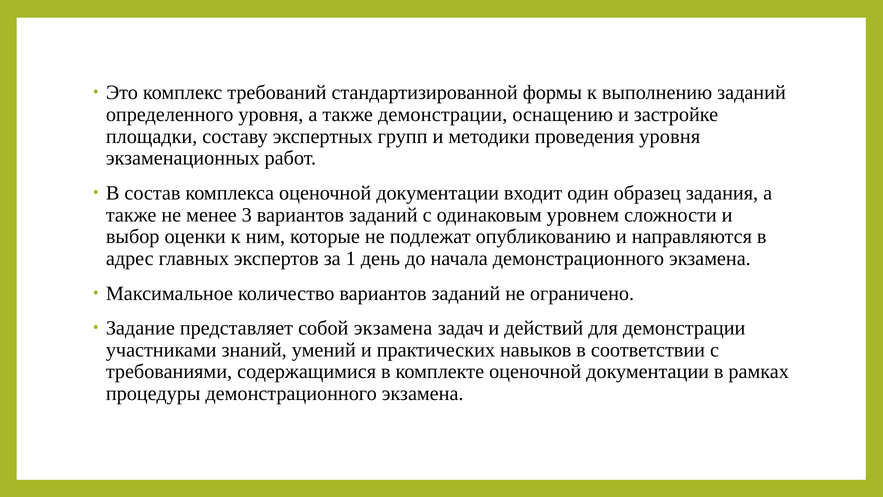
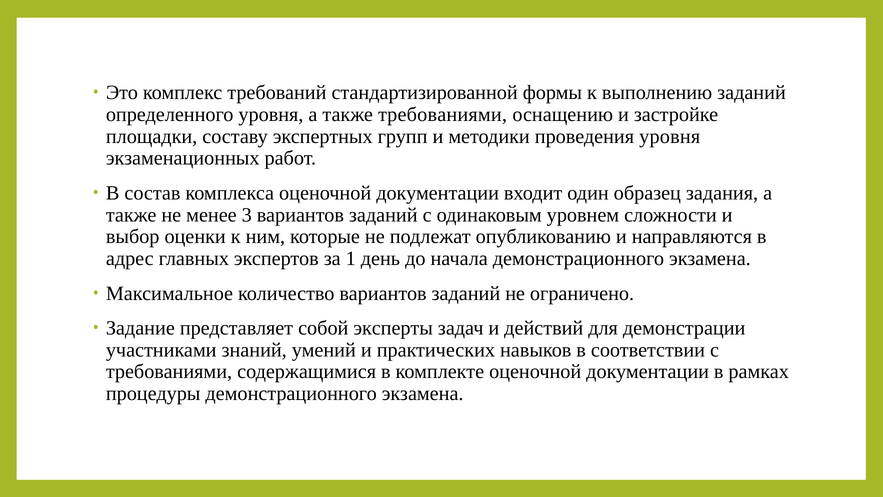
также демонстрации: демонстрации -> требованиями
собой экзамена: экзамена -> эксперты
